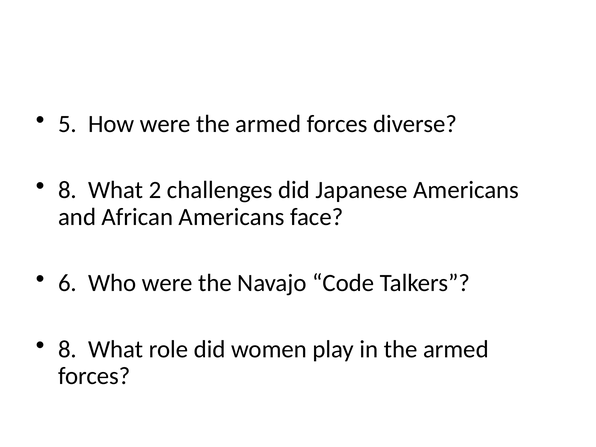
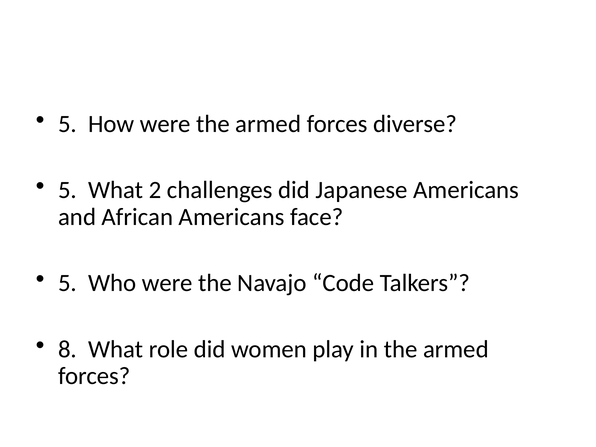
8 at (68, 190): 8 -> 5
6 at (68, 283): 6 -> 5
